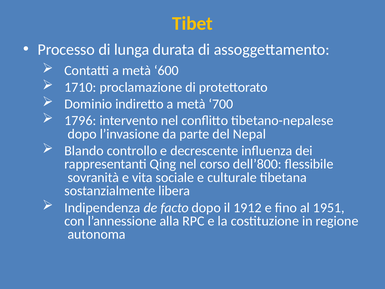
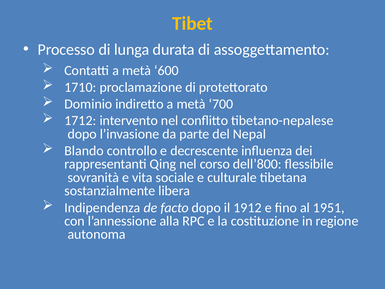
1796: 1796 -> 1712
